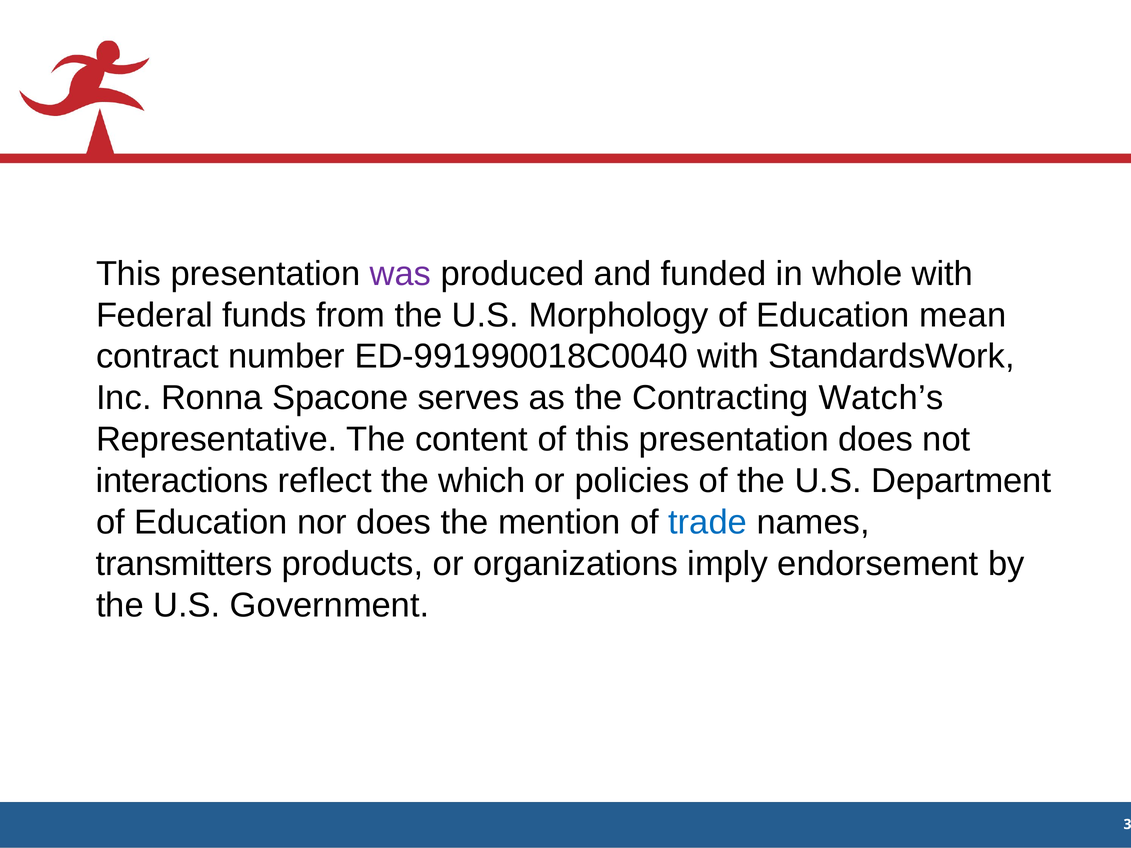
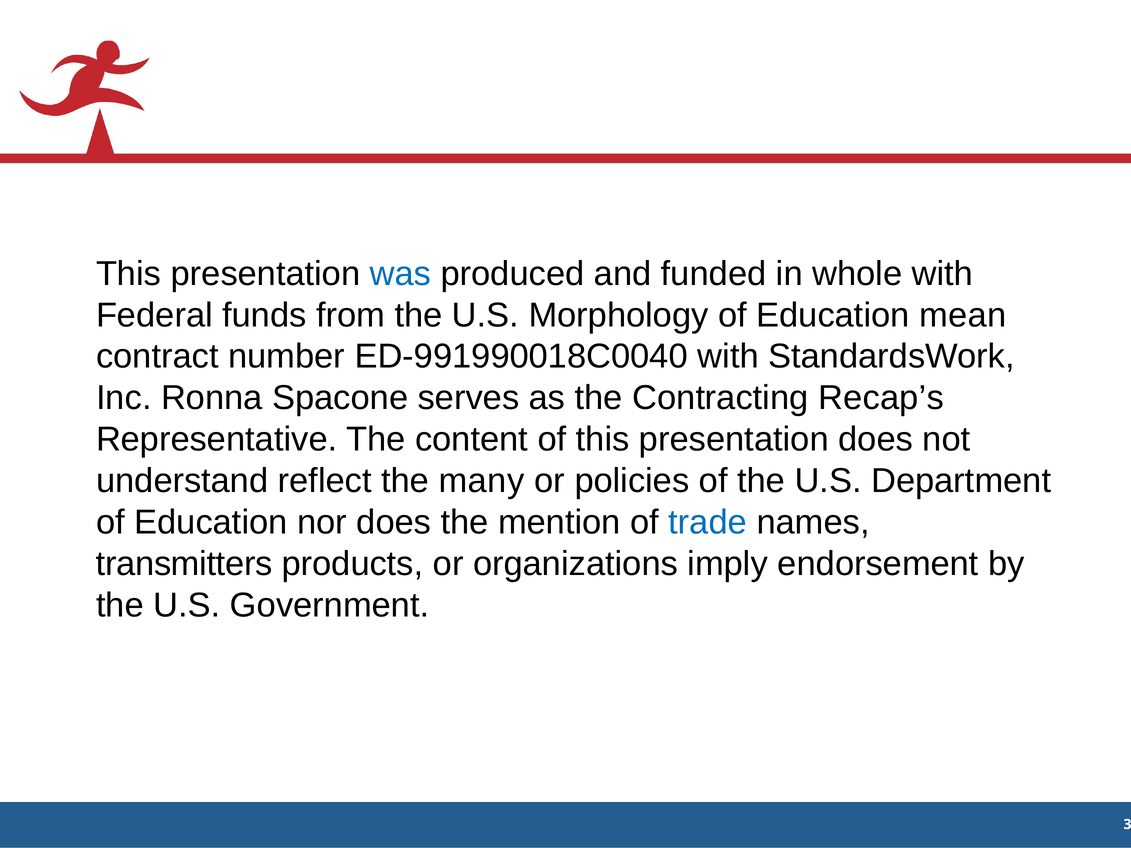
was colour: purple -> blue
Watch’s: Watch’s -> Recap’s
interactions: interactions -> understand
which: which -> many
